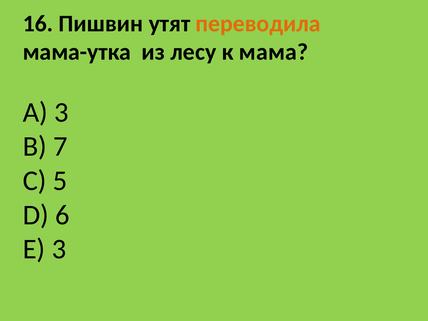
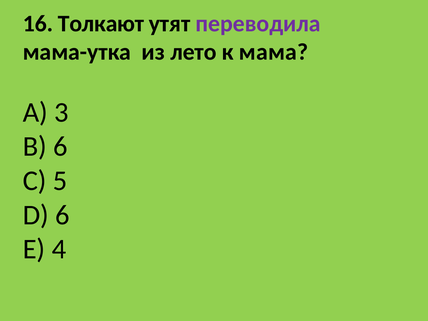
Пишвин: Пишвин -> Толкают
переводила colour: orange -> purple
лесу: лесу -> лето
B 7: 7 -> 6
E 3: 3 -> 4
